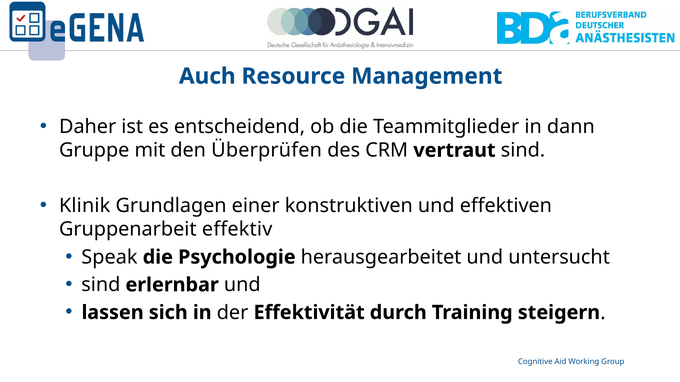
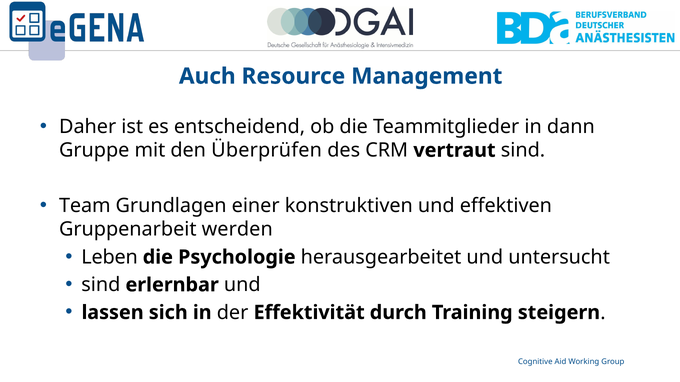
Klinik: Klinik -> Team
effektiv: effektiv -> werden
Speak: Speak -> Leben
